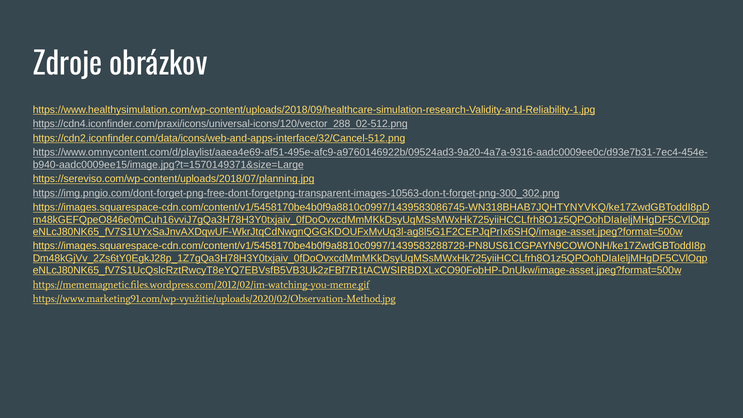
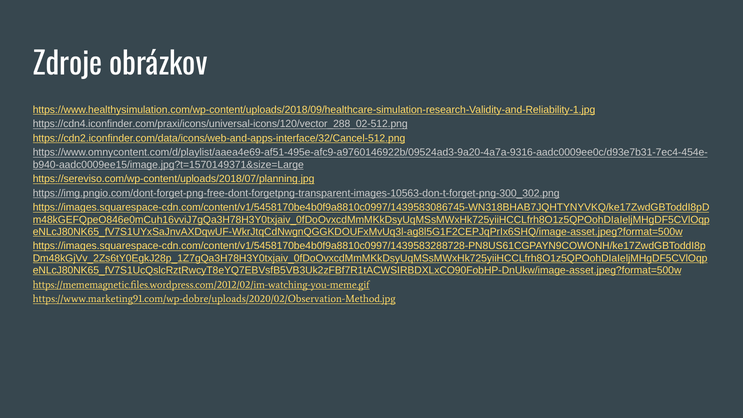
https://www.marketing91.com/wp-využitie/uploads/2020/02/Observation-Method.jpg: https://www.marketing91.com/wp-využitie/uploads/2020/02/Observation-Method.jpg -> https://www.marketing91.com/wp-dobre/uploads/2020/02/Observation-Method.jpg
